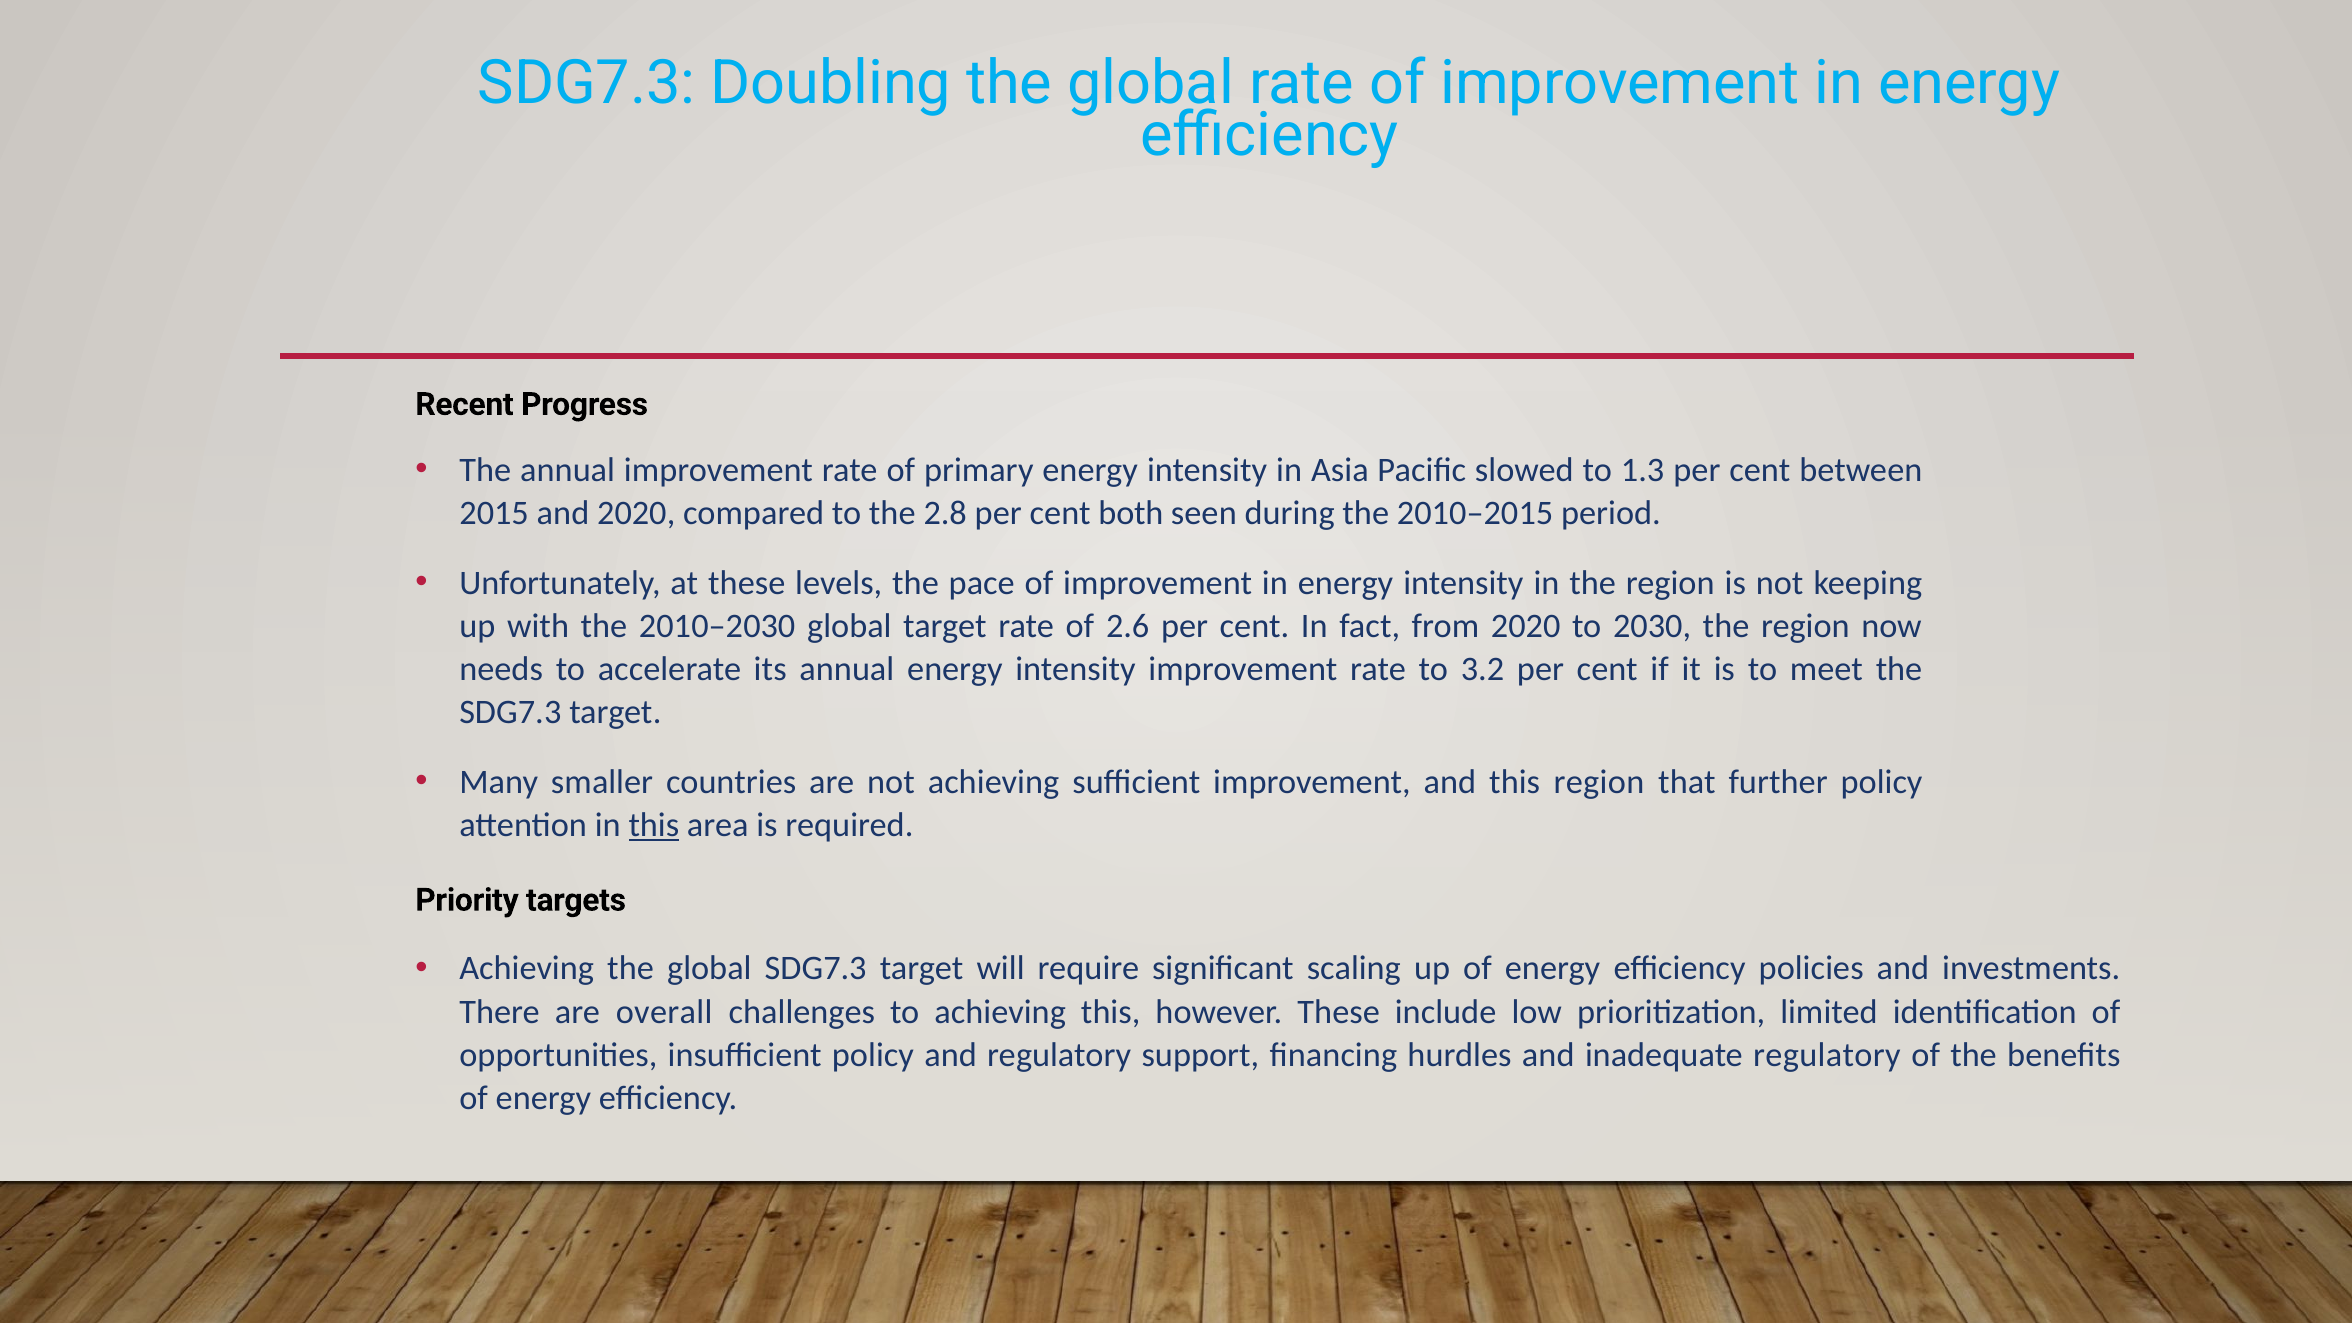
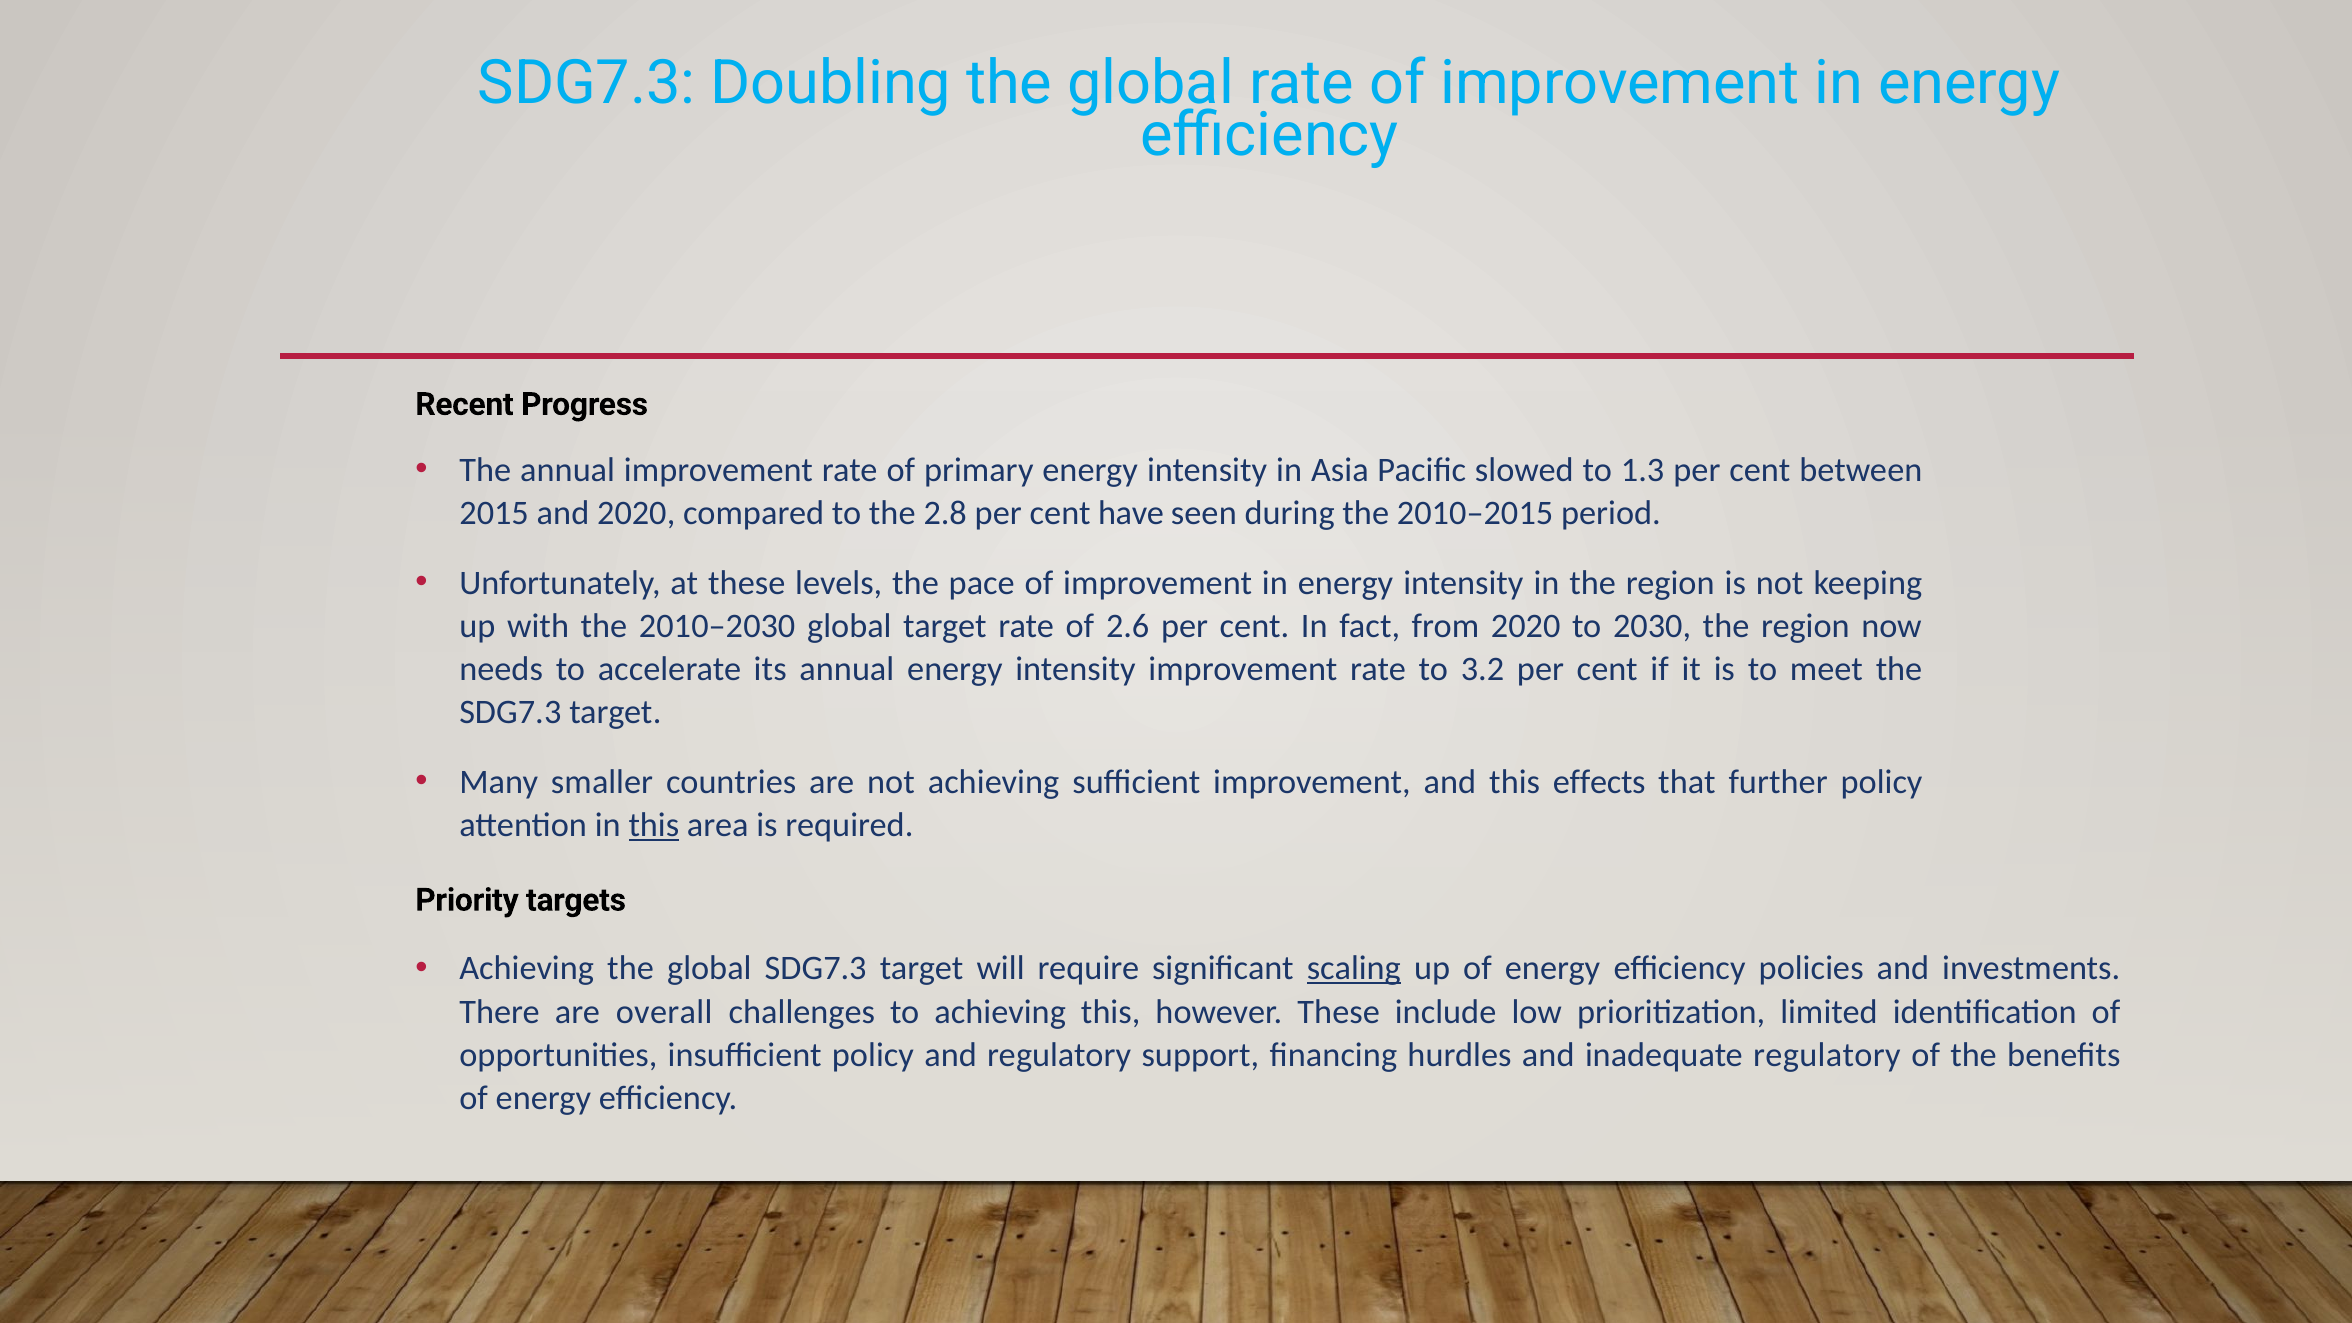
both: both -> have
this region: region -> effects
scaling underline: none -> present
